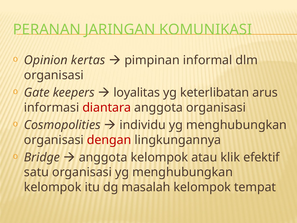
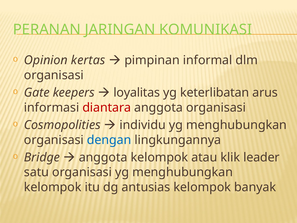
dengan colour: red -> blue
efektif: efektif -> leader
masalah: masalah -> antusias
tempat: tempat -> banyak
